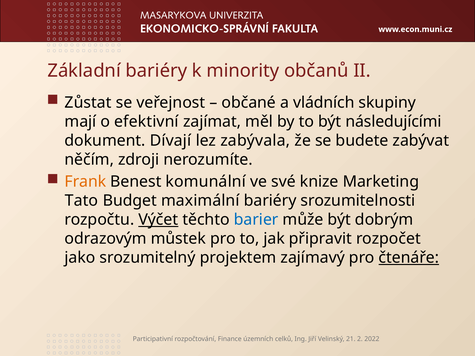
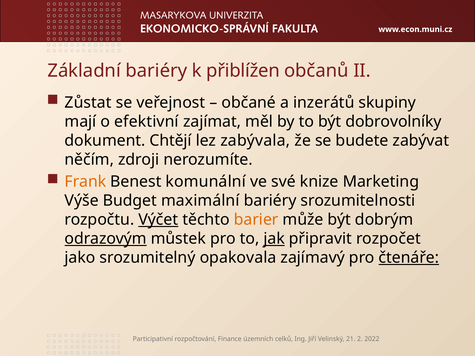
minority: minority -> přiblížen
vládních: vládních -> inzerátů
následujícími: následujícími -> dobrovolníky
Dívají: Dívají -> Chtějí
Tato: Tato -> Výše
barier colour: blue -> orange
odrazovým underline: none -> present
jak underline: none -> present
projektem: projektem -> opakovala
